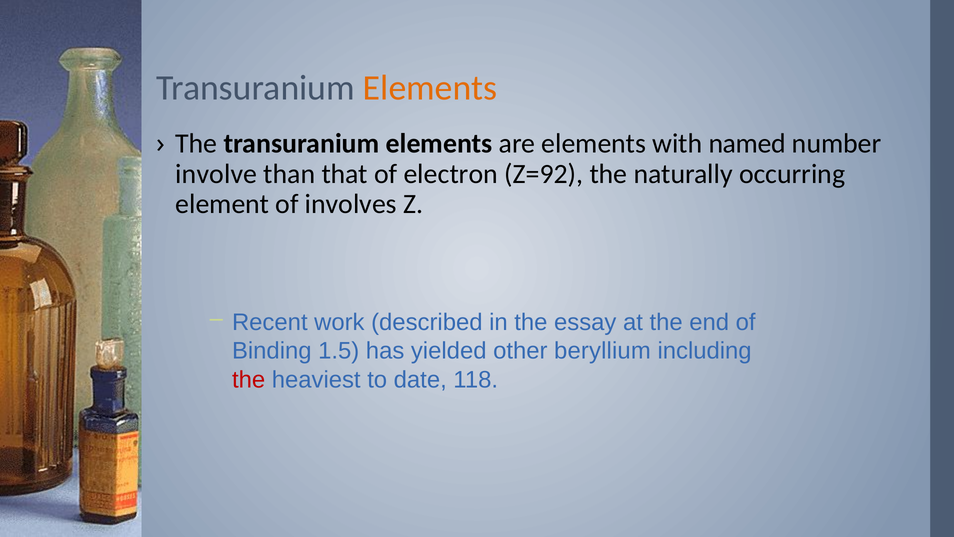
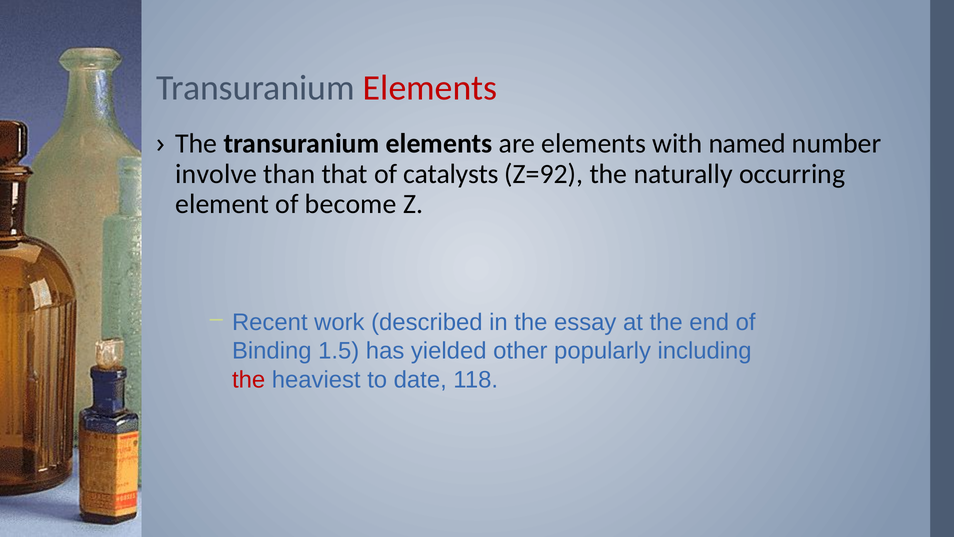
Elements at (430, 88) colour: orange -> red
electron: electron -> catalysts
involves: involves -> become
beryllium: beryllium -> popularly
